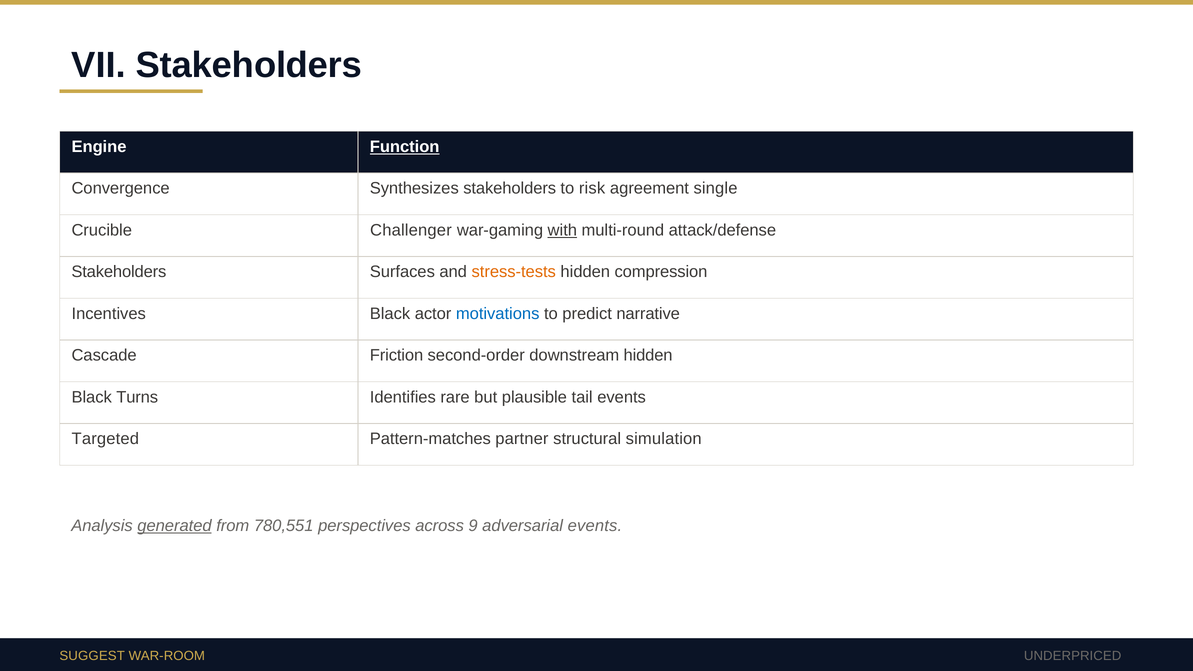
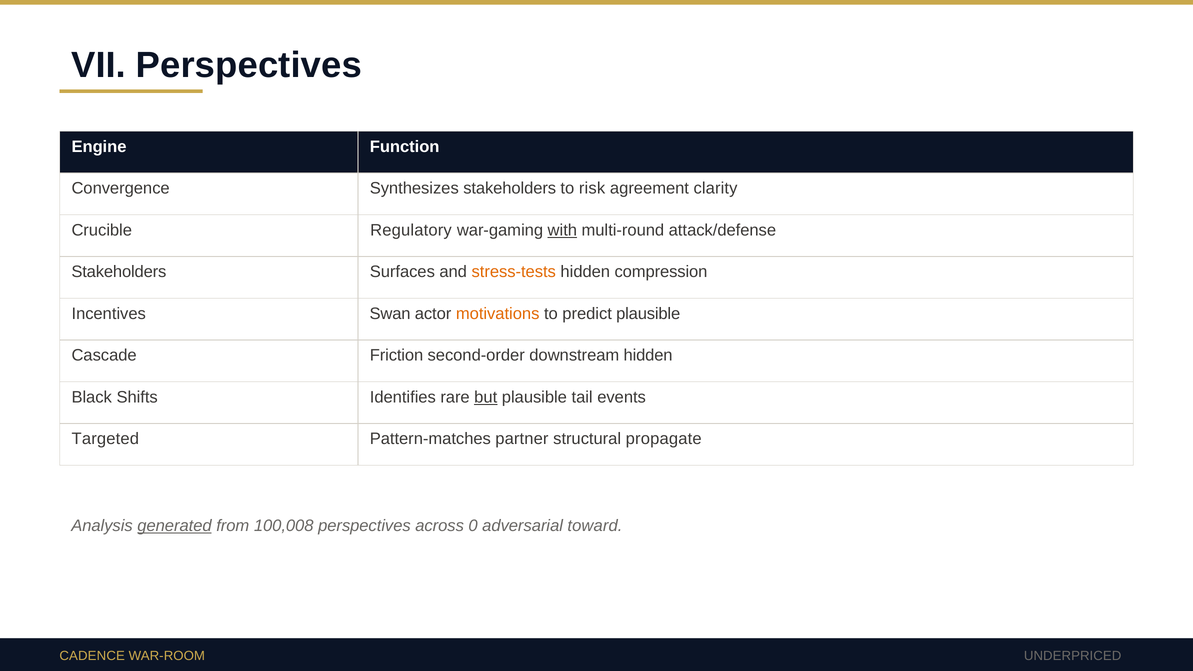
VII Stakeholders: Stakeholders -> Perspectives
Function underline: present -> none
single: single -> clarity
Challenger: Challenger -> Regulatory
Incentives Black: Black -> Swan
motivations colour: blue -> orange
predict narrative: narrative -> plausible
Turns: Turns -> Shifts
but underline: none -> present
simulation: simulation -> propagate
780,551: 780,551 -> 100,008
9: 9 -> 0
adversarial events: events -> toward
SUGGEST: SUGGEST -> CADENCE
